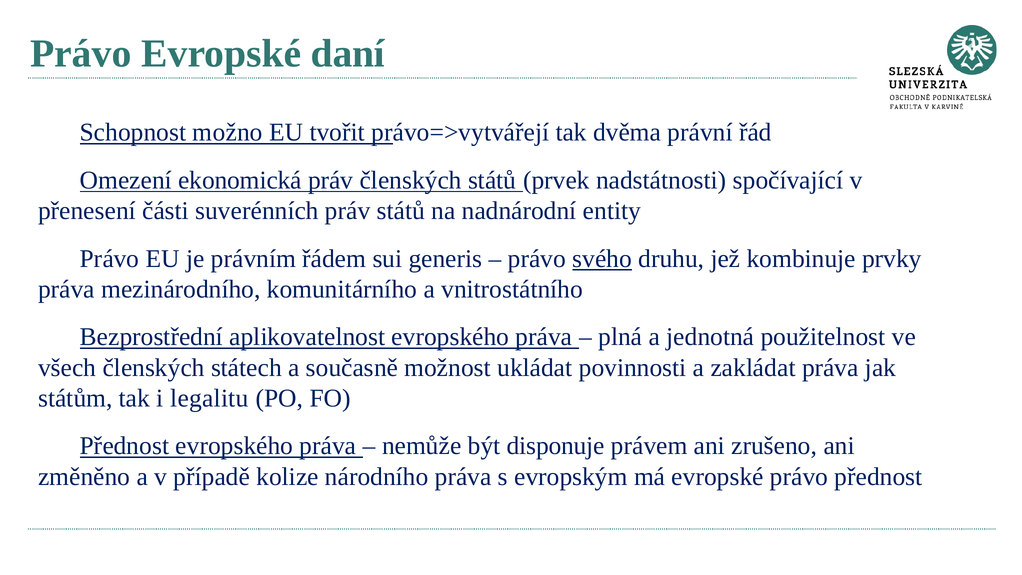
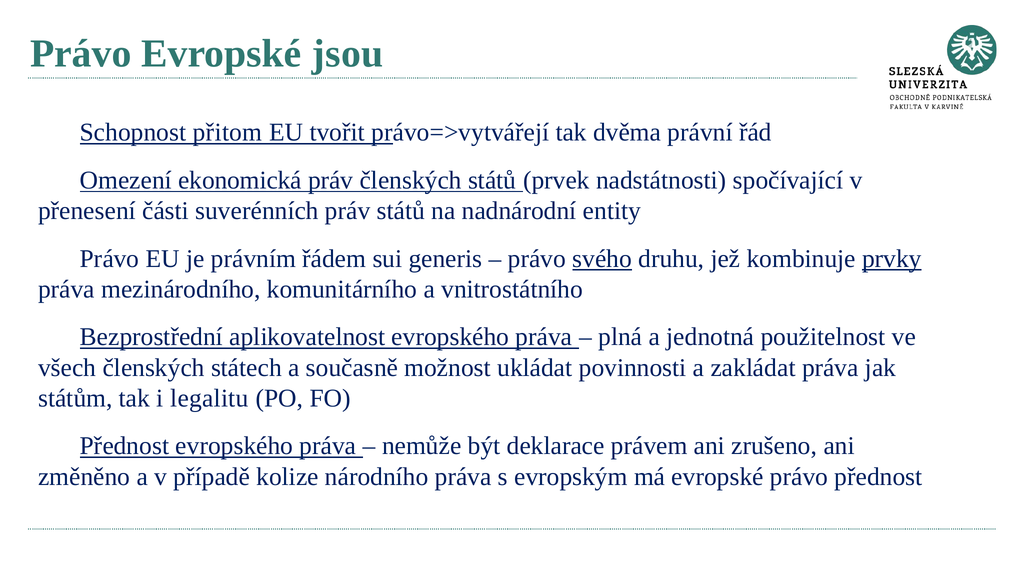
daní: daní -> jsou
možno: možno -> přitom
prvky underline: none -> present
disponuje: disponuje -> deklarace
